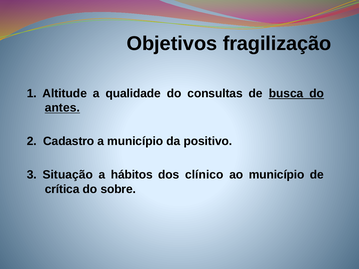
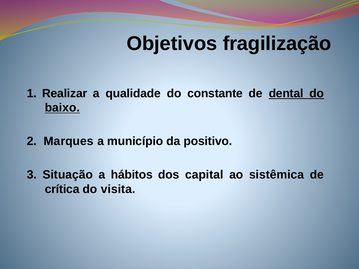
Altitude: Altitude -> Realizar
consultas: consultas -> constante
busca: busca -> dental
antes: antes -> baixo
Cadastro: Cadastro -> Marques
clínico: clínico -> capital
ao município: município -> sistêmica
sobre: sobre -> visita
